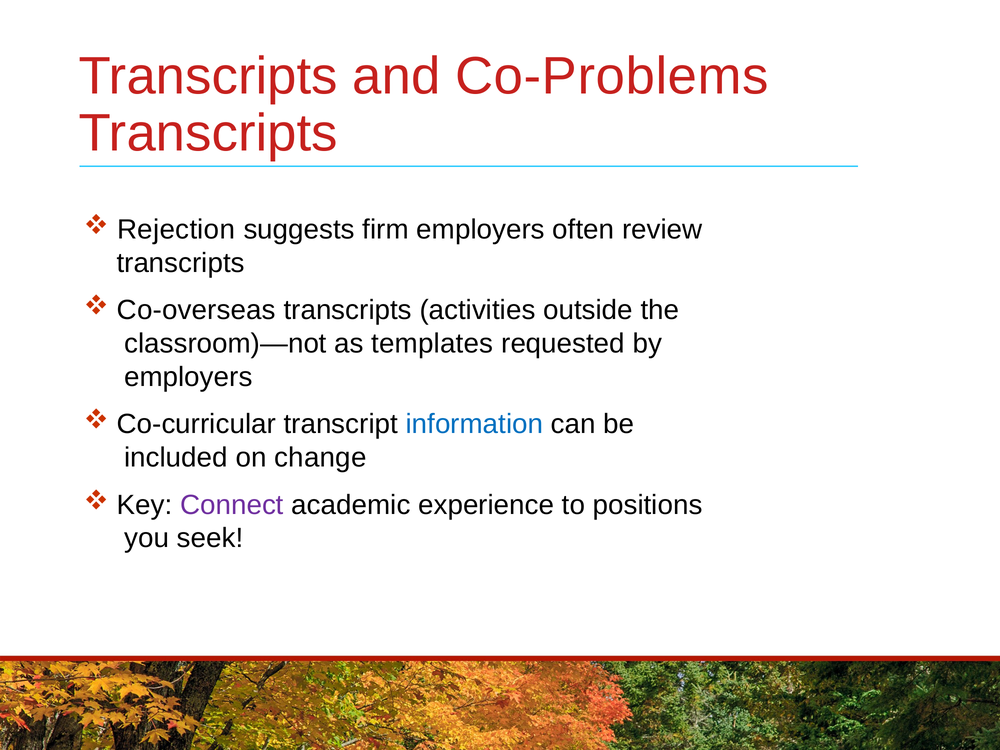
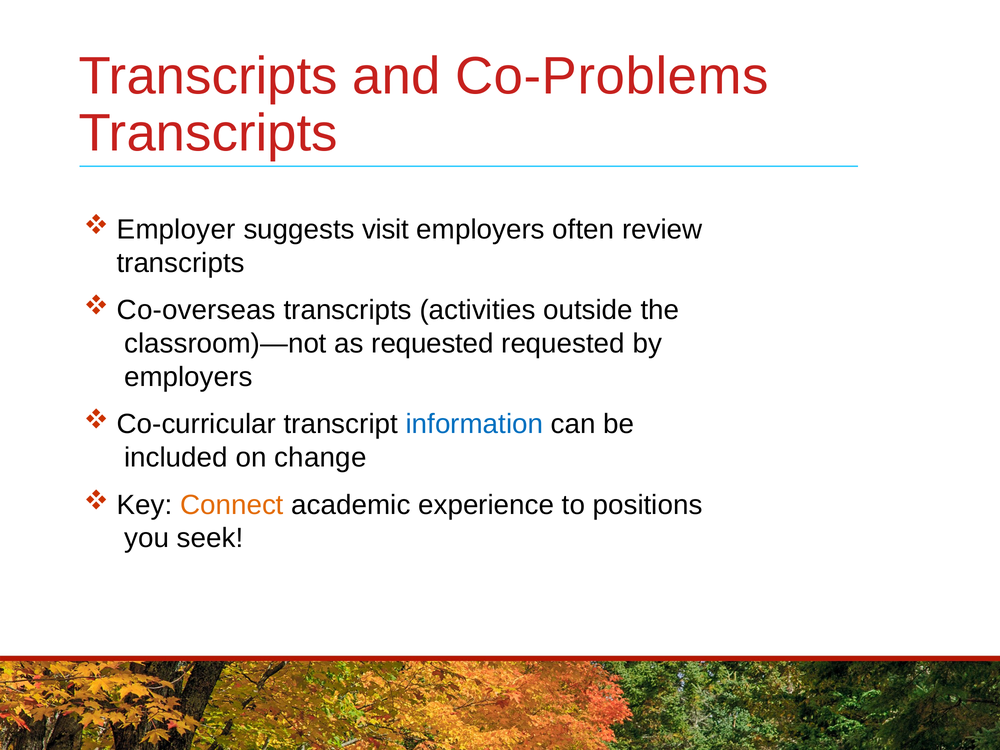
Rejection: Rejection -> Employer
firm: firm -> visit
as templates: templates -> requested
Connect colour: purple -> orange
